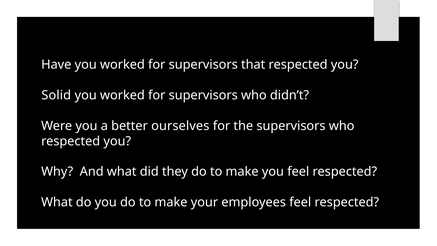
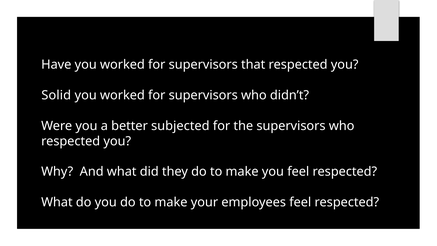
ourselves: ourselves -> subjected
